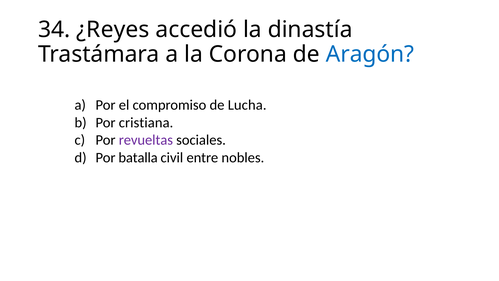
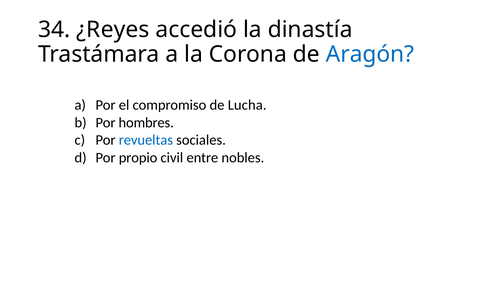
cristiana: cristiana -> hombres
revueltas colour: purple -> blue
batalla: batalla -> propio
